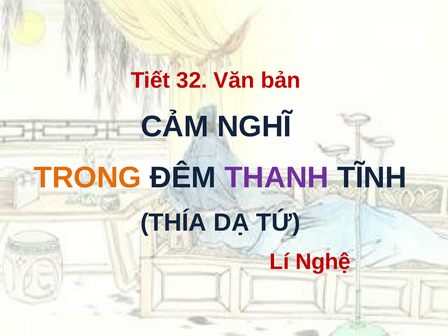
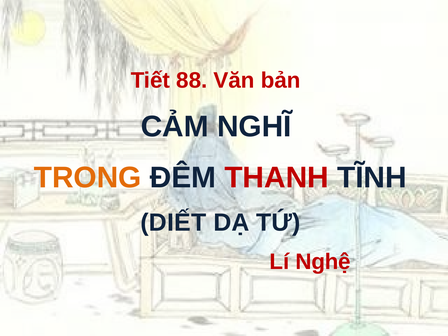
32: 32 -> 88
THANH colour: purple -> red
THÍA: THÍA -> DIẾT
